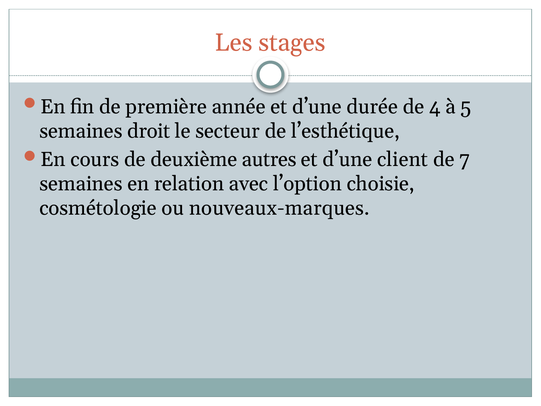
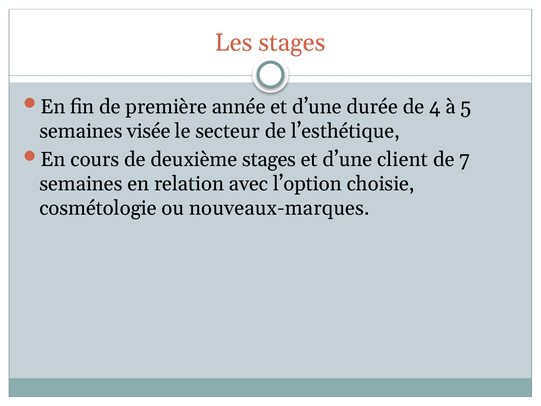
droit: droit -> visée
deuxième autres: autres -> stages
